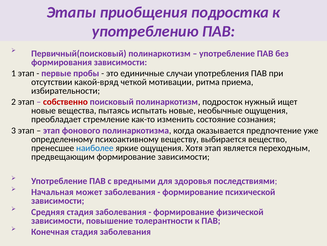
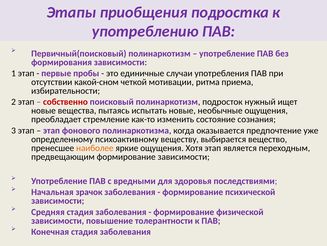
какой-вряд: какой-вряд -> какой-сном
наиболее colour: blue -> orange
может: может -> зрачок
